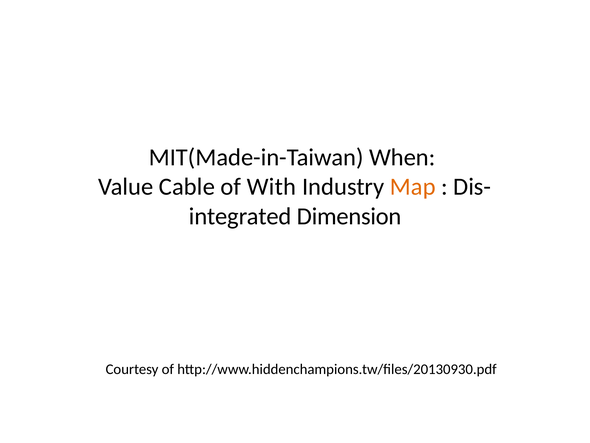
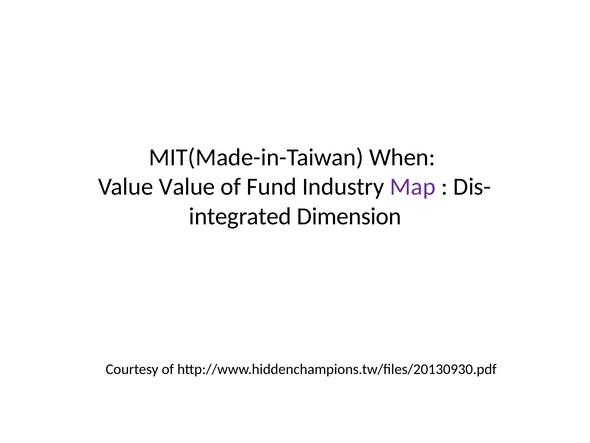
Value Cable: Cable -> Value
With: With -> Fund
Map colour: orange -> purple
